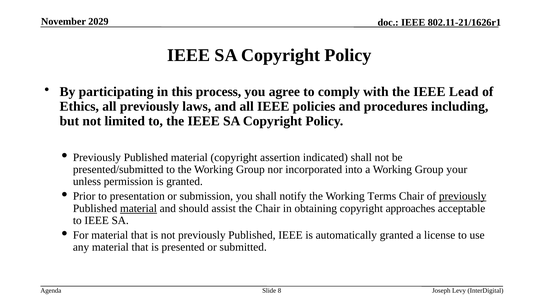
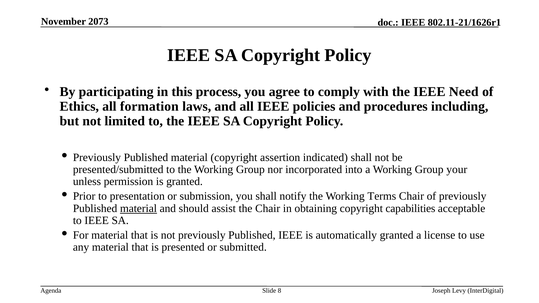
2029: 2029 -> 2073
Lead: Lead -> Need
all previously: previously -> formation
previously at (463, 196) underline: present -> none
approaches: approaches -> capabilities
